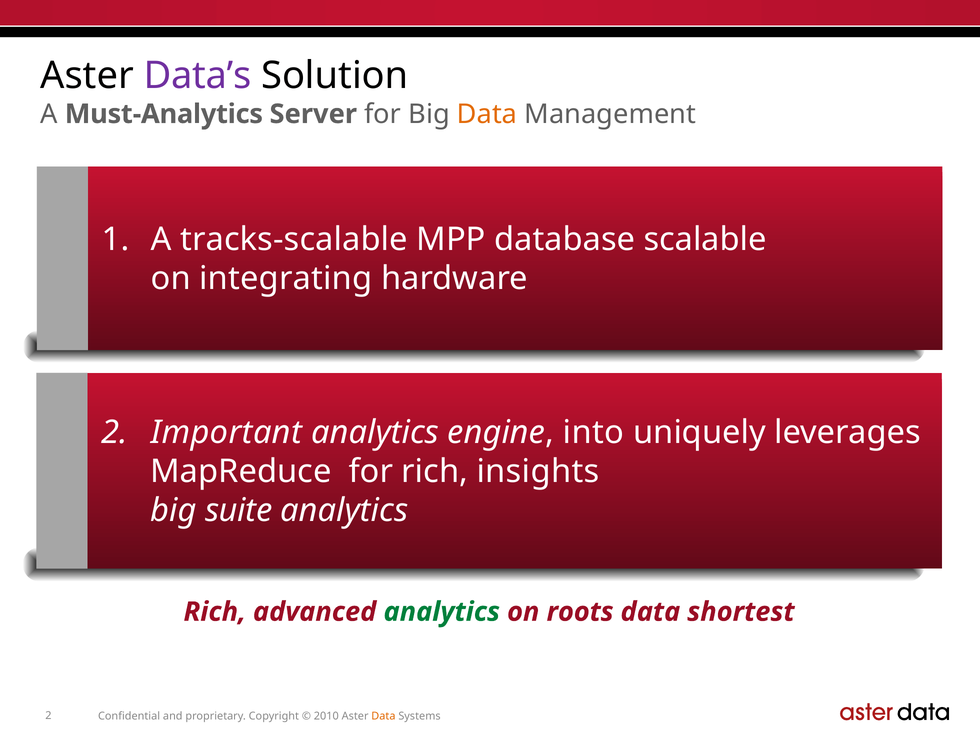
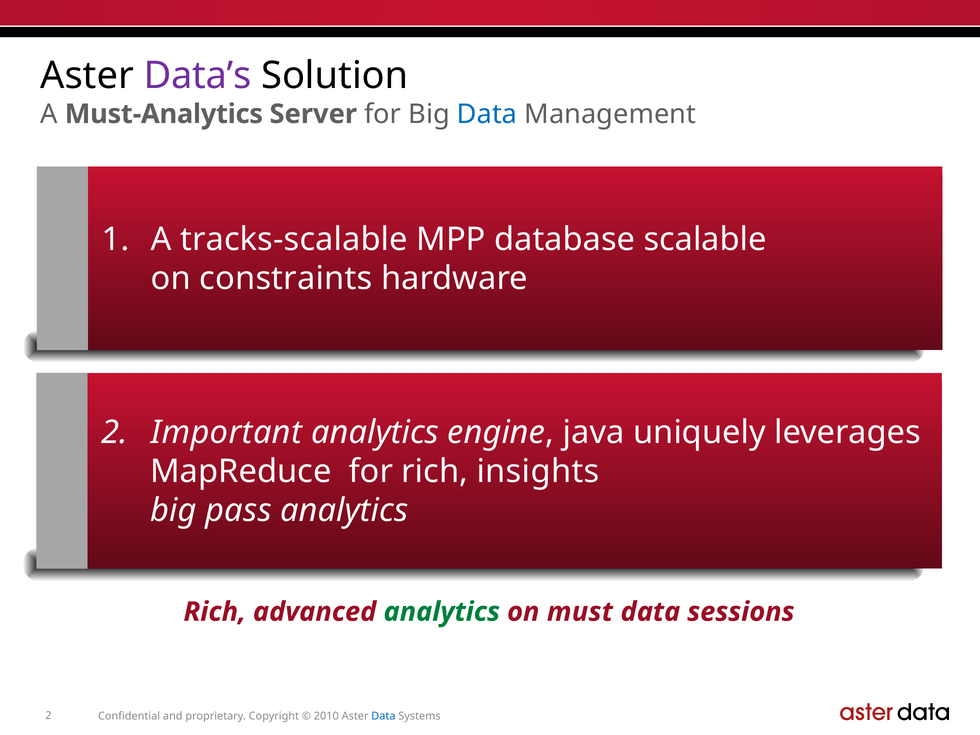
Data at (487, 114) colour: orange -> blue
integrating: integrating -> constraints
into: into -> java
suite: suite -> pass
roots: roots -> must
shortest: shortest -> sessions
Data at (383, 716) colour: orange -> blue
